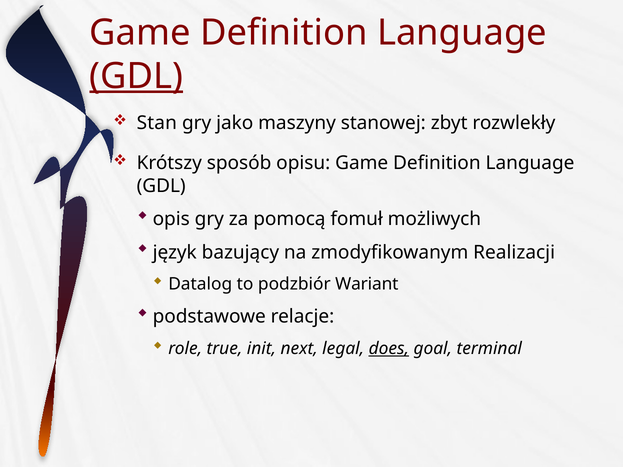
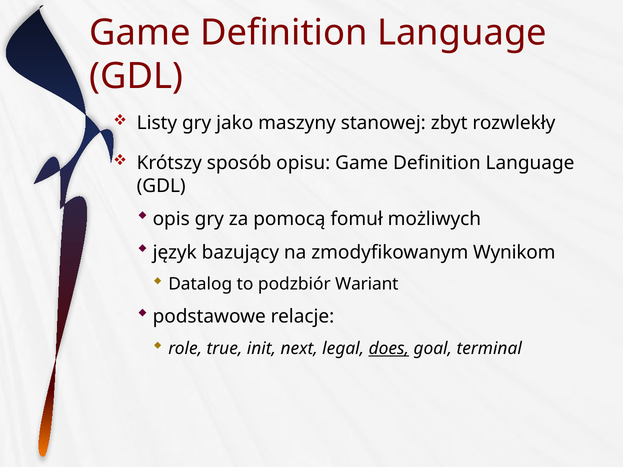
GDL at (136, 76) underline: present -> none
Stan: Stan -> Listy
Realizacji: Realizacji -> Wynikom
